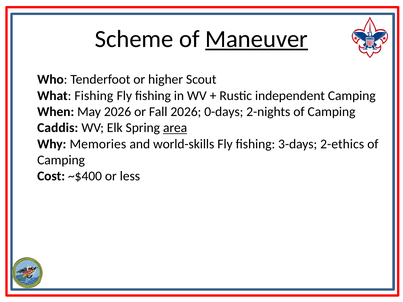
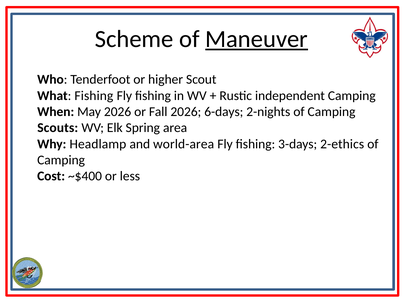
0-days: 0-days -> 6-days
Caddis: Caddis -> Scouts
area underline: present -> none
Memories: Memories -> Headlamp
world-skills: world-skills -> world-area
